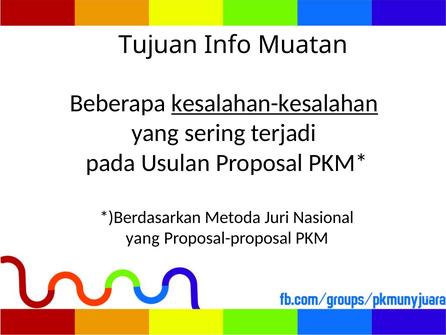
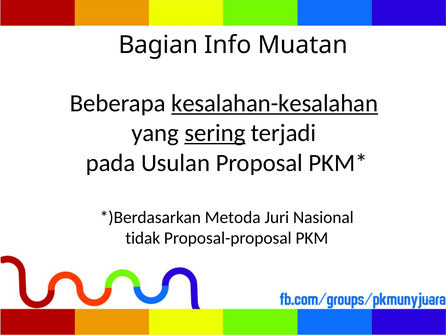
Tujuan: Tujuan -> Bagian
sering underline: none -> present
yang at (143, 238): yang -> tidak
